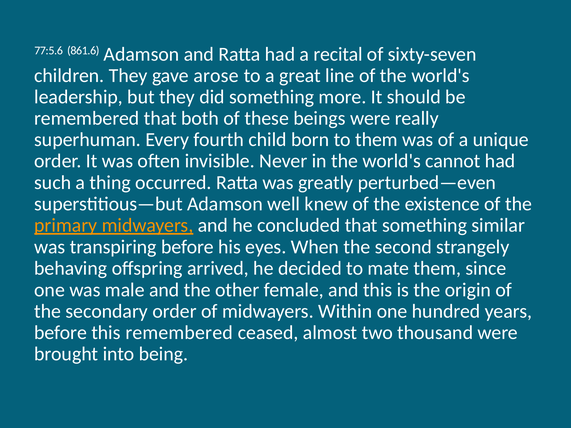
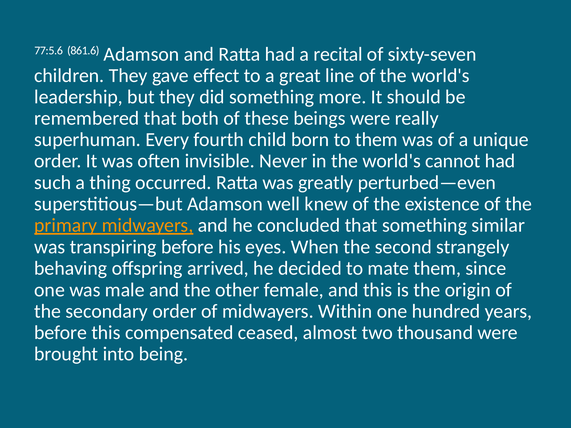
arose: arose -> effect
this remembered: remembered -> compensated
